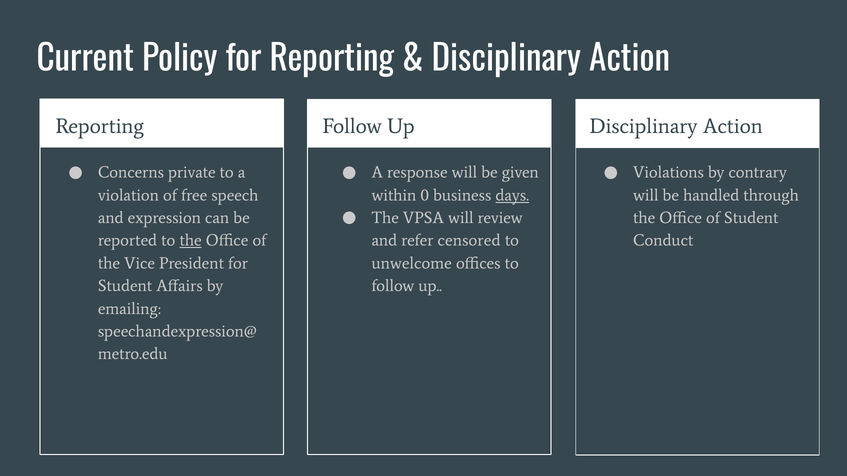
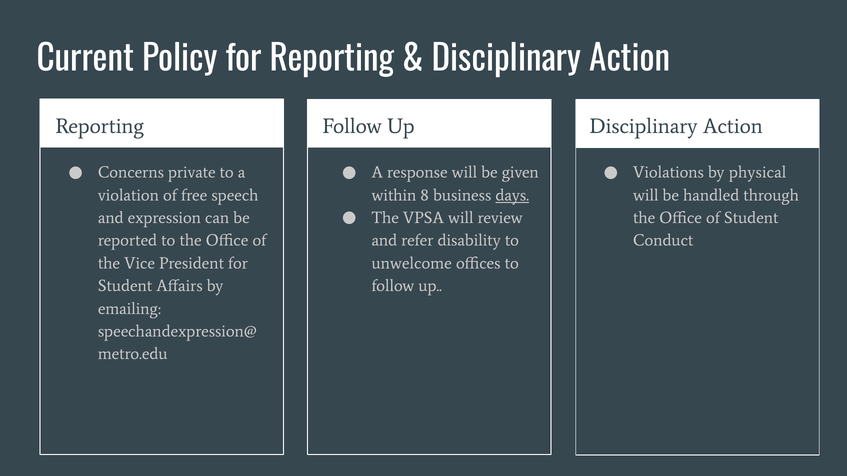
contrary: contrary -> physical
0: 0 -> 8
the at (191, 241) underline: present -> none
censored: censored -> disability
